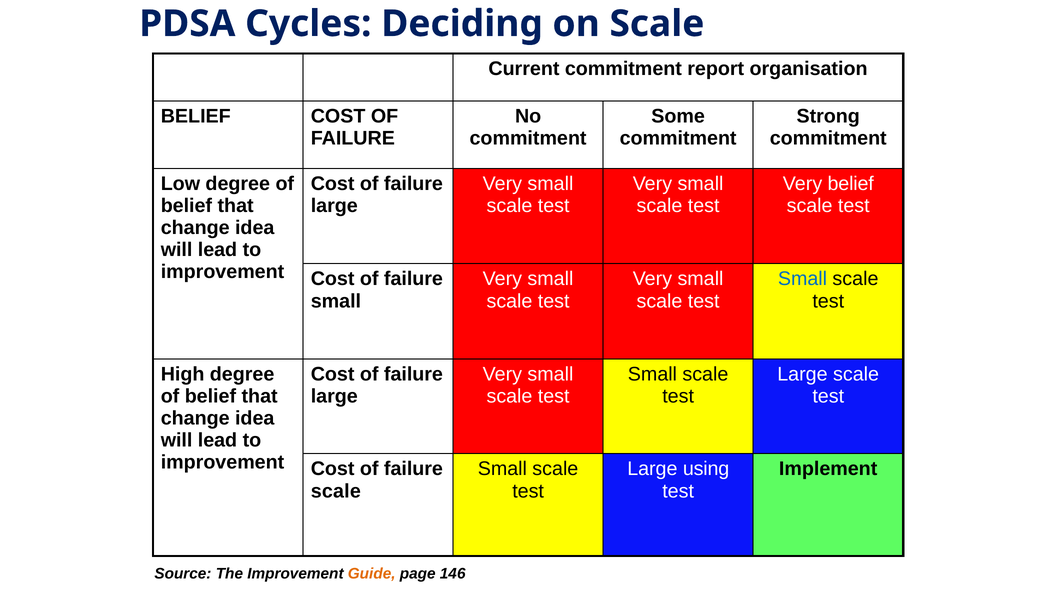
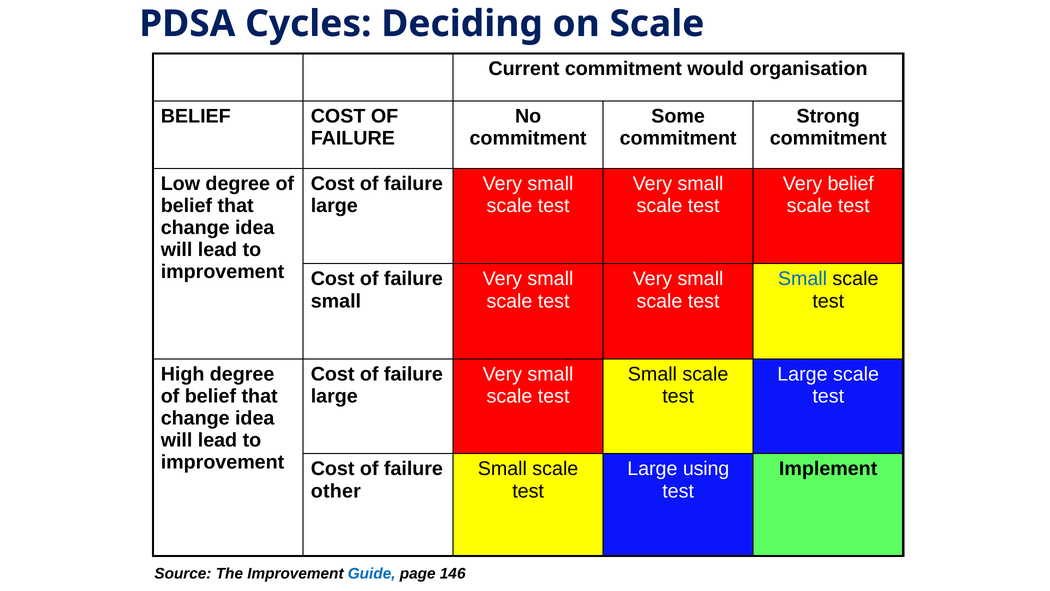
report: report -> would
scale at (336, 491): scale -> other
Guide colour: orange -> blue
